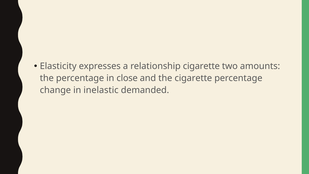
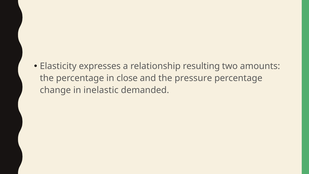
relationship cigarette: cigarette -> resulting
the cigarette: cigarette -> pressure
